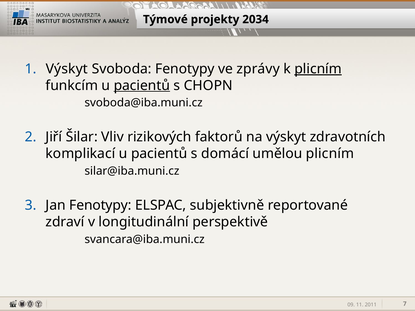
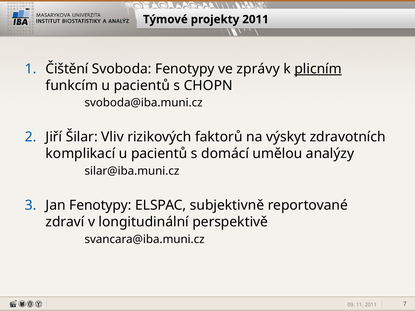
projekty 2034: 2034 -> 2011
Výskyt at (67, 69): Výskyt -> Čištění
pacientů at (142, 86) underline: present -> none
umělou plicním: plicním -> analýzy
